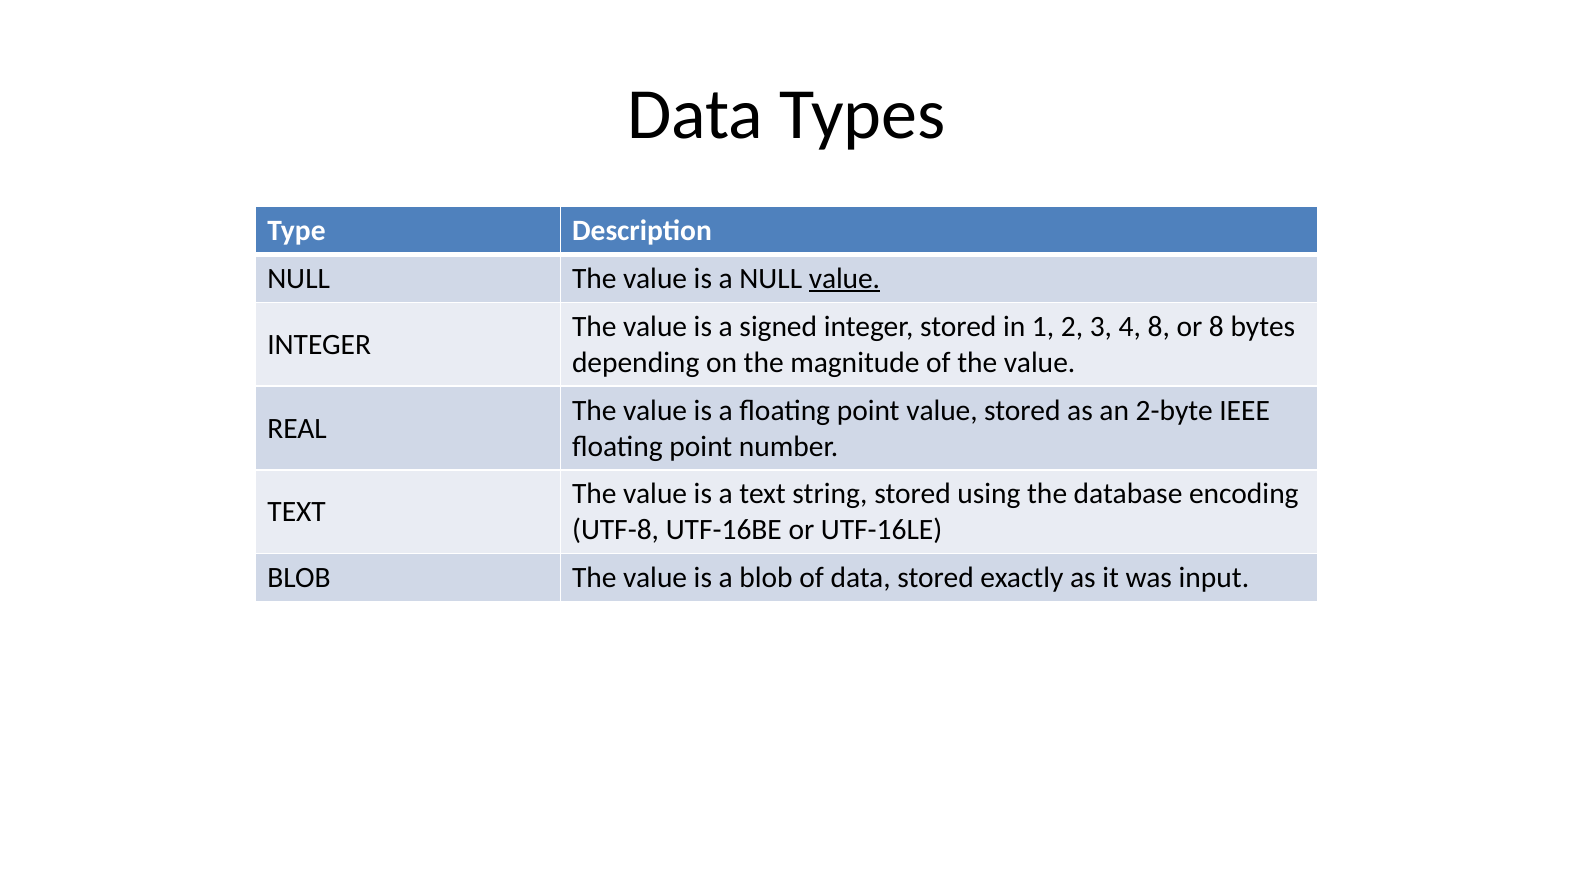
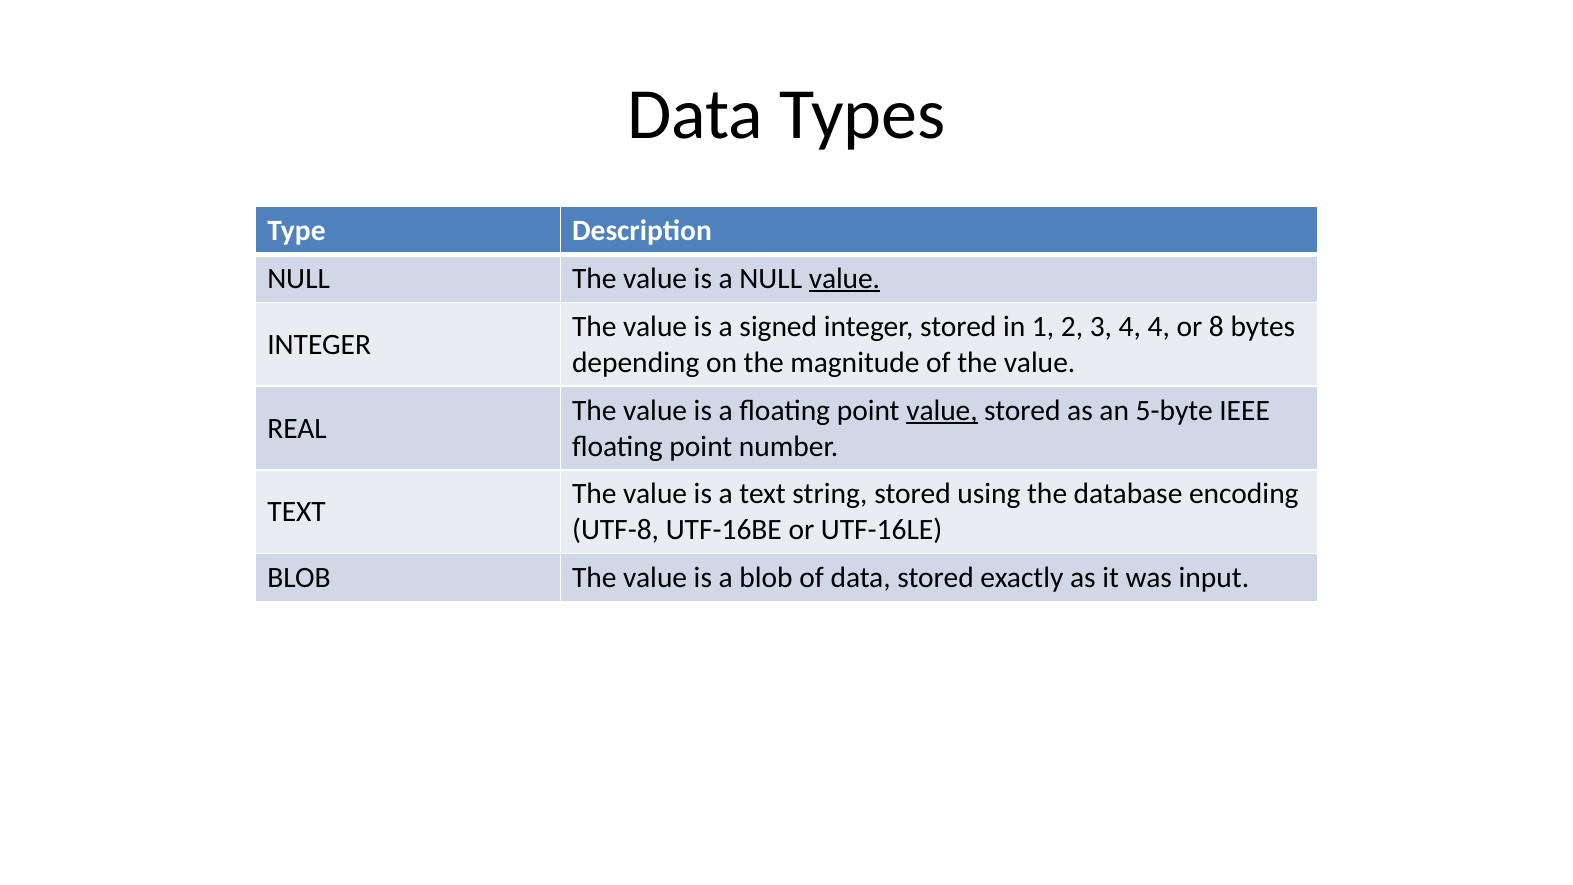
4 8: 8 -> 4
value at (942, 410) underline: none -> present
2-byte: 2-byte -> 5-byte
